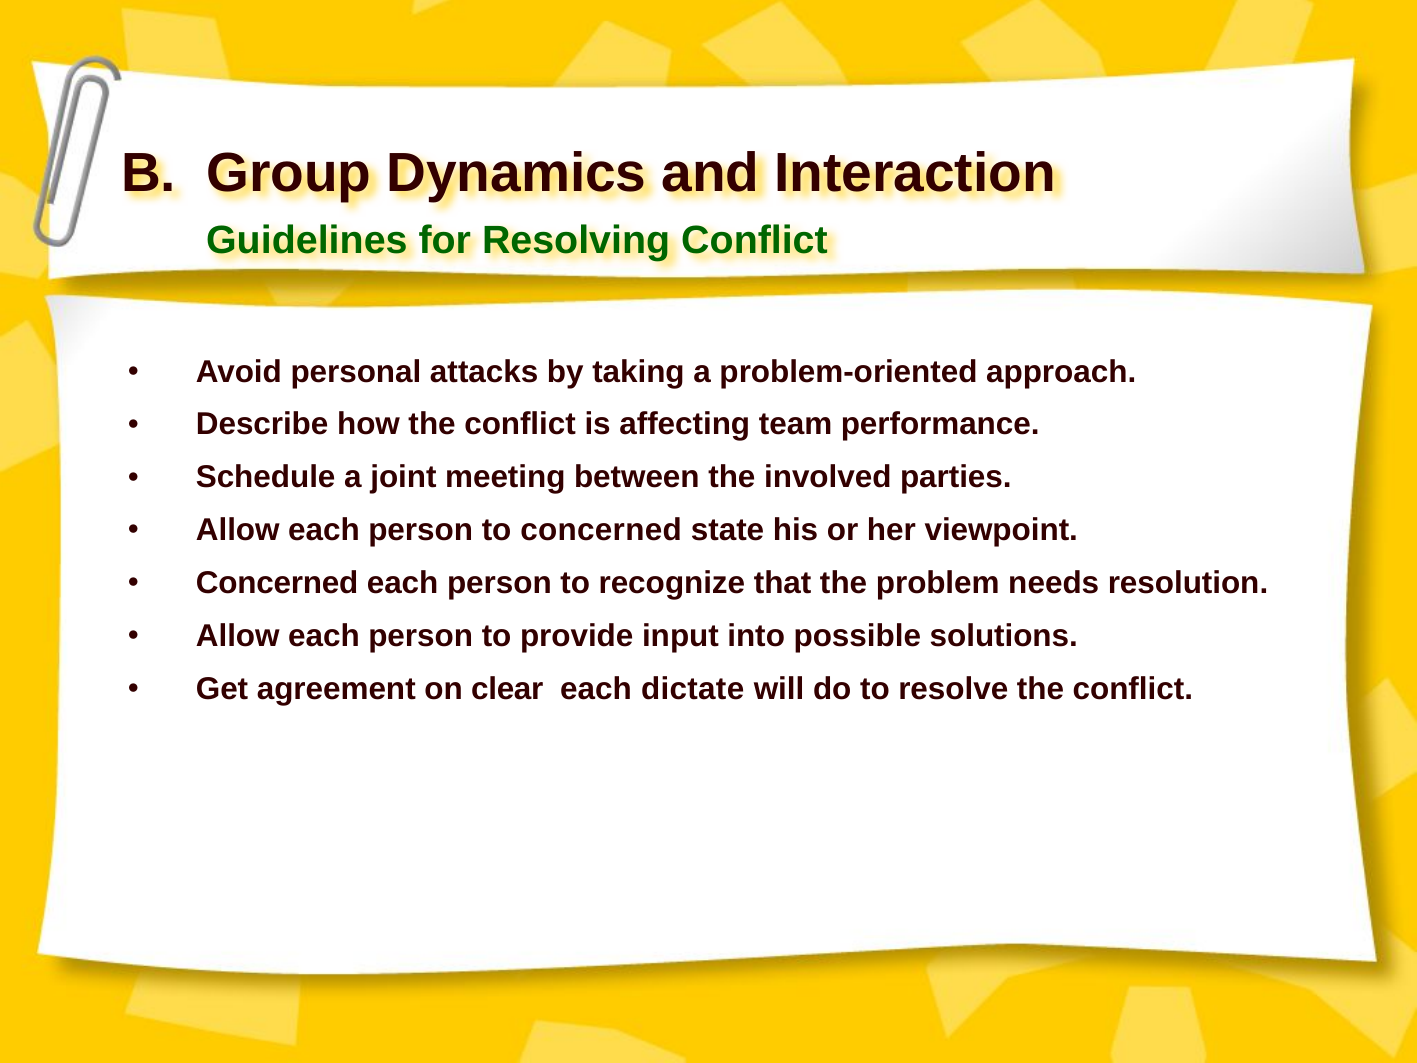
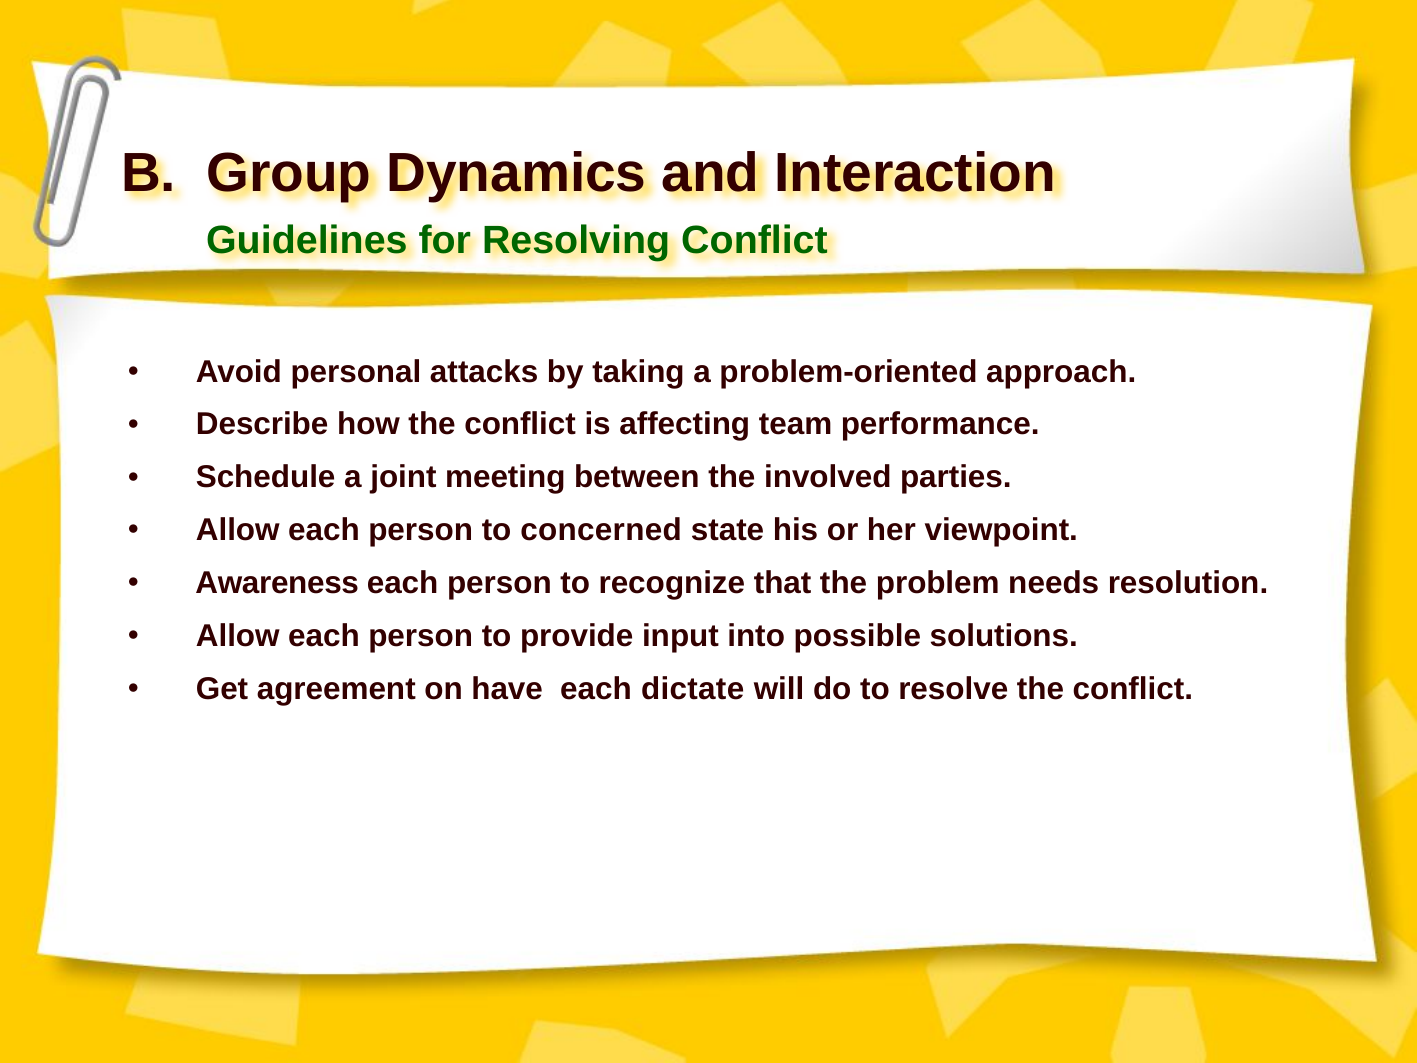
Concerned at (277, 583): Concerned -> Awareness
clear: clear -> have
